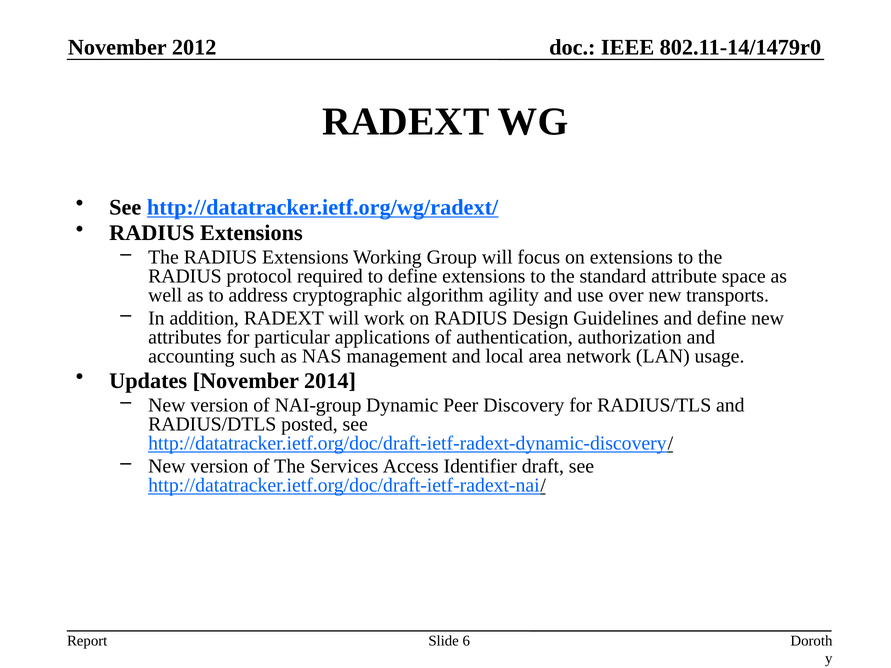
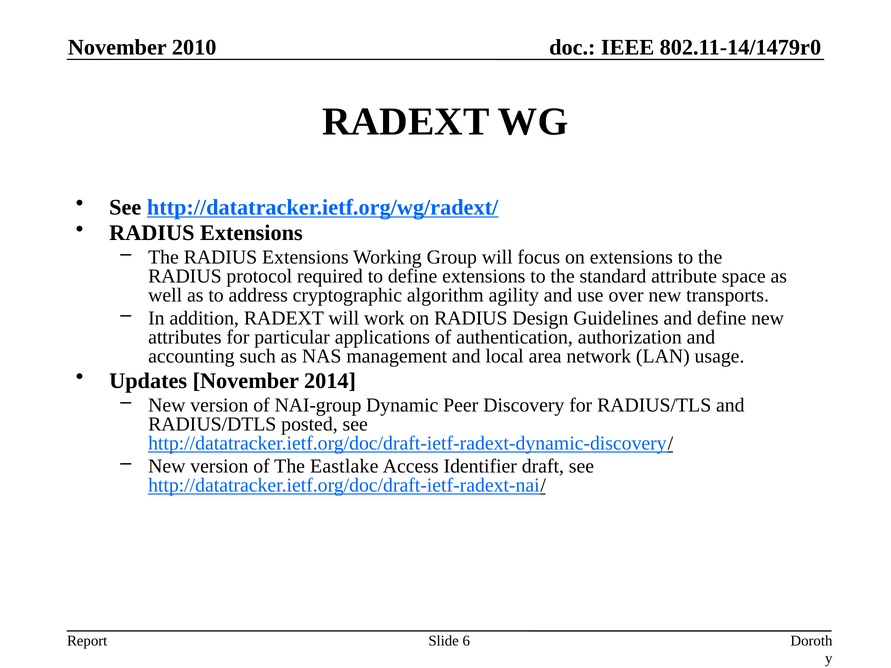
2012: 2012 -> 2010
Services: Services -> Eastlake
